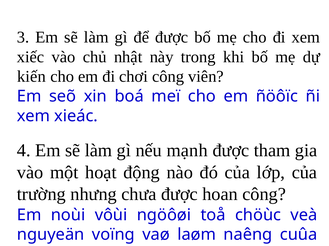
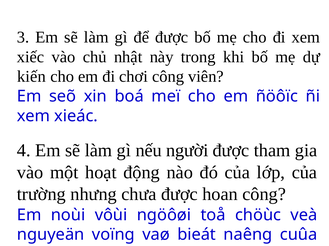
mạnh: mạnh -> người
laøm: laøm -> bieát
